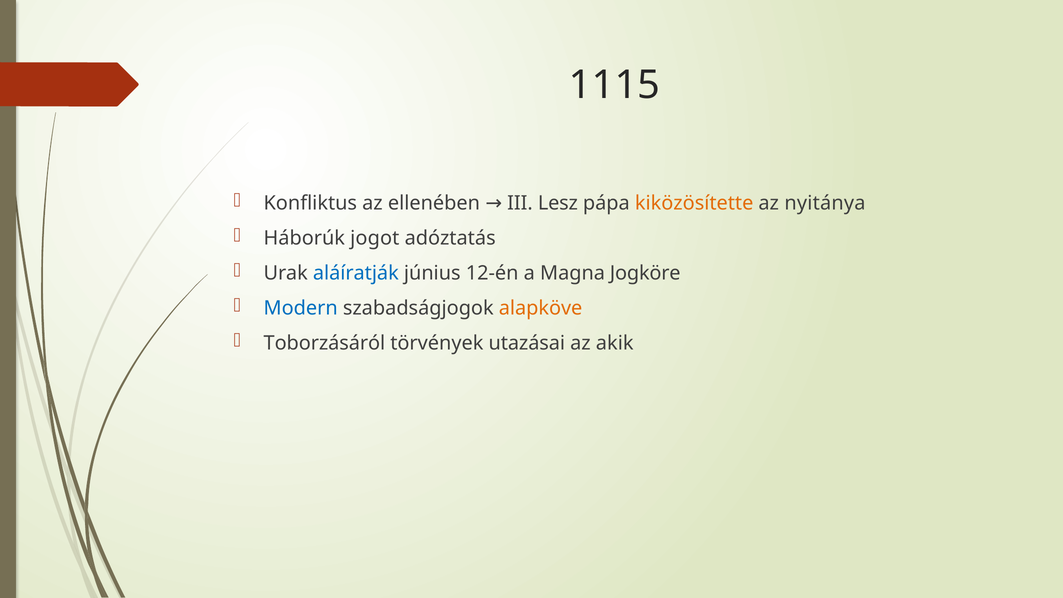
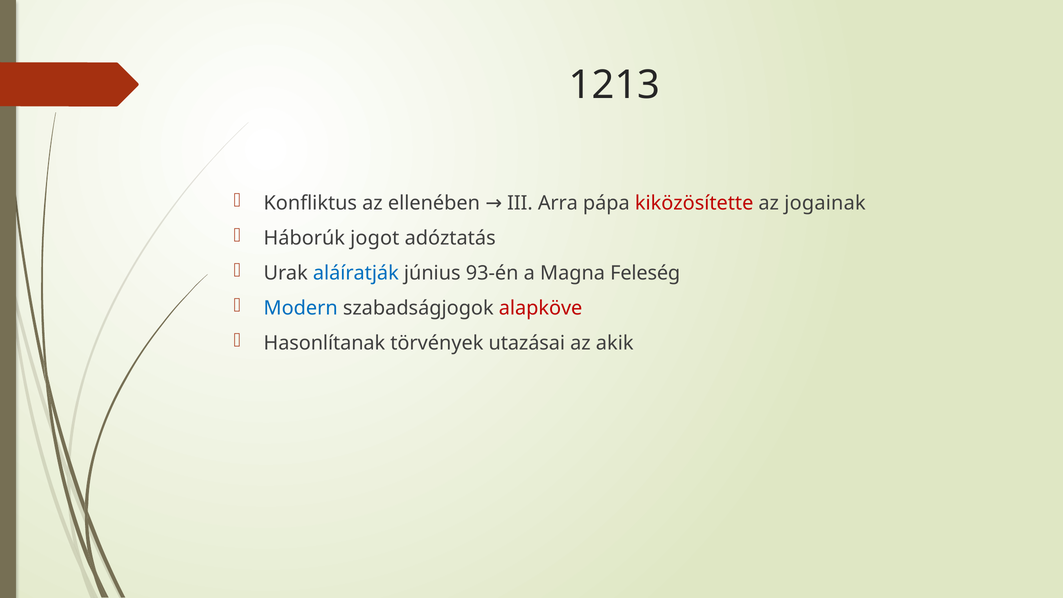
1115: 1115 -> 1213
Lesz: Lesz -> Arra
kiközösítette colour: orange -> red
nyitánya: nyitánya -> jogainak
12-én: 12-én -> 93-én
Jogköre: Jogköre -> Feleség
alapköve colour: orange -> red
Toborzásáról: Toborzásáról -> Hasonlítanak
